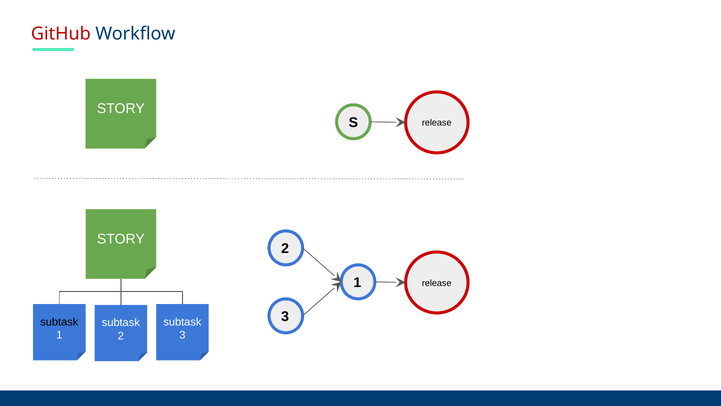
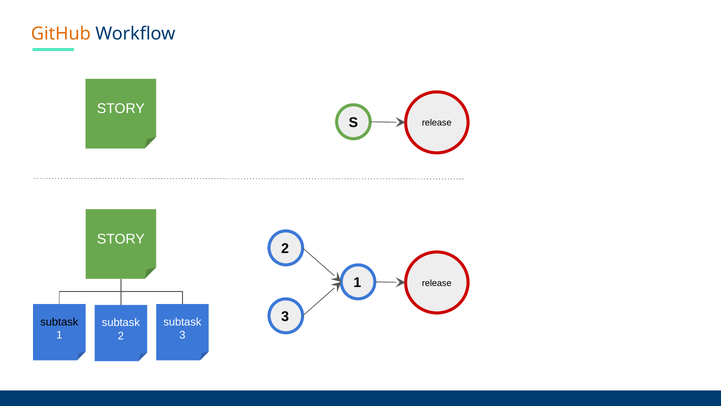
GitHub colour: red -> orange
